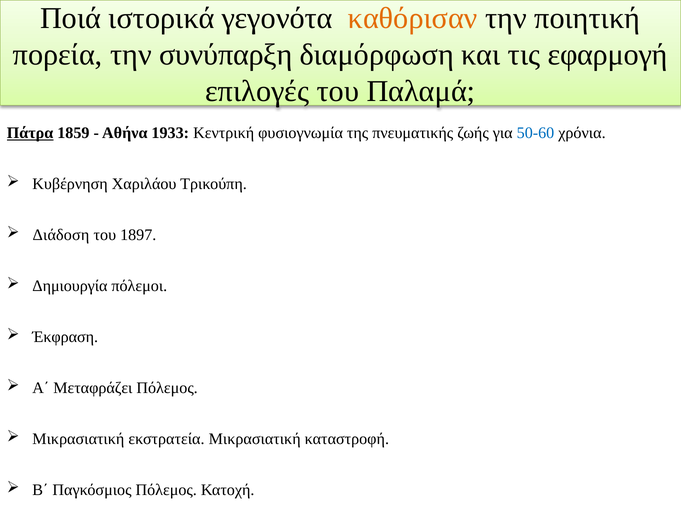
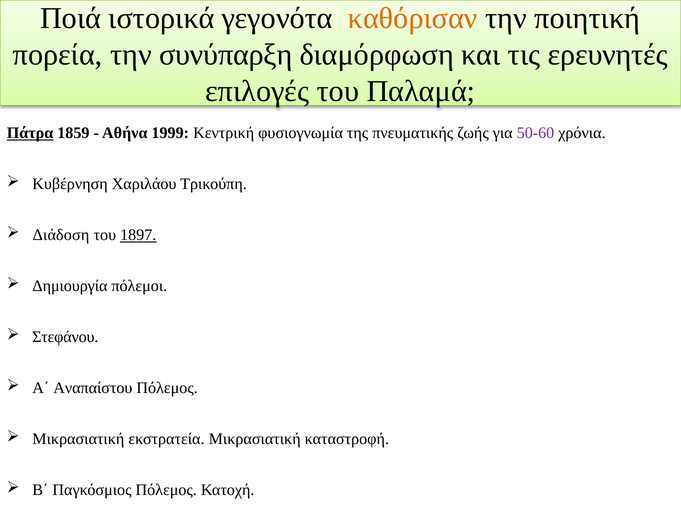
εφαρμογή: εφαρμογή -> ερευνητές
1933: 1933 -> 1999
50-60 colour: blue -> purple
1897 underline: none -> present
Έκφραση: Έκφραση -> Στεφάνου
Μεταφράζει: Μεταφράζει -> Αναπαίστου
